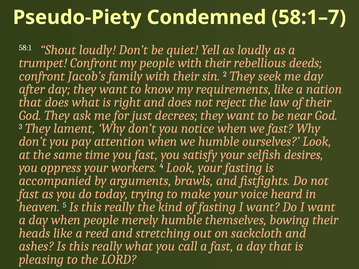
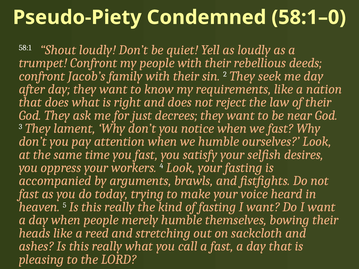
58:1–7: 58:1–7 -> 58:1–0
